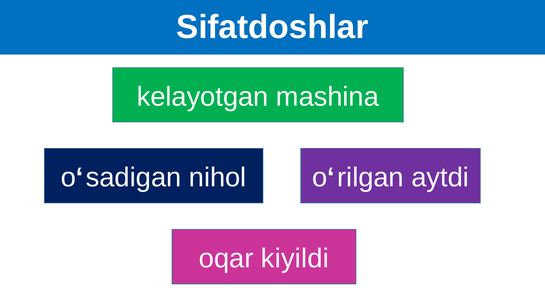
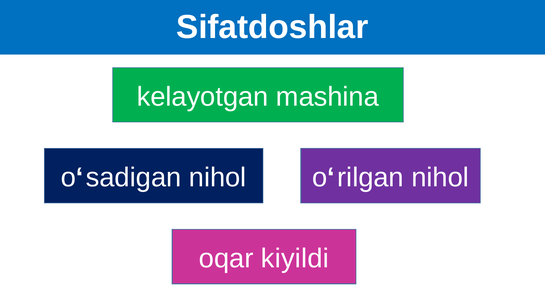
o‘rilgan aytdi: aytdi -> nihol
